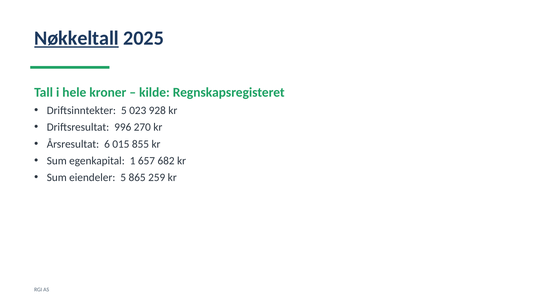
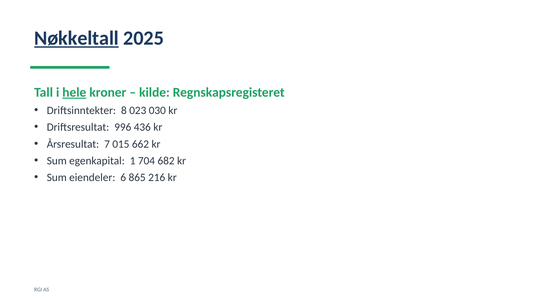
hele underline: none -> present
Driftsinntekter 5: 5 -> 8
928: 928 -> 030
270: 270 -> 436
6: 6 -> 7
855: 855 -> 662
657: 657 -> 704
eiendeler 5: 5 -> 6
259: 259 -> 216
